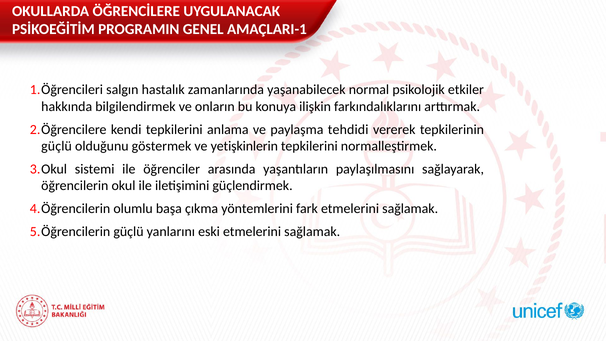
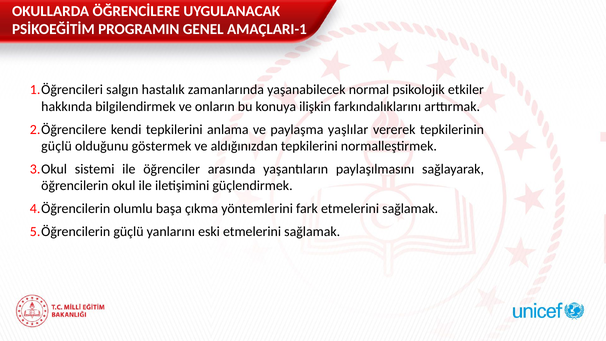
tehdidi: tehdidi -> yaşlılar
yetişkinlerin: yetişkinlerin -> aldığınızdan
